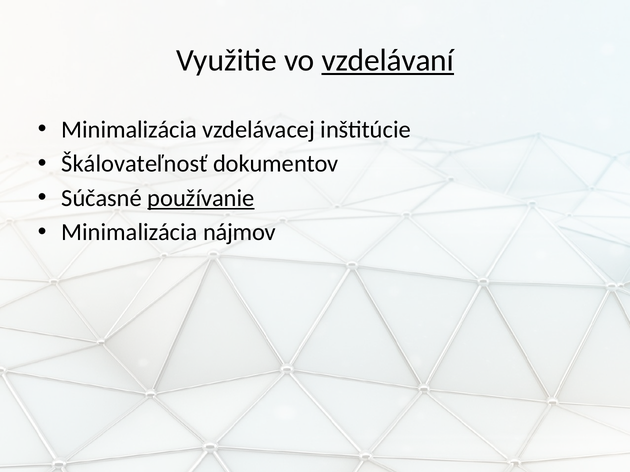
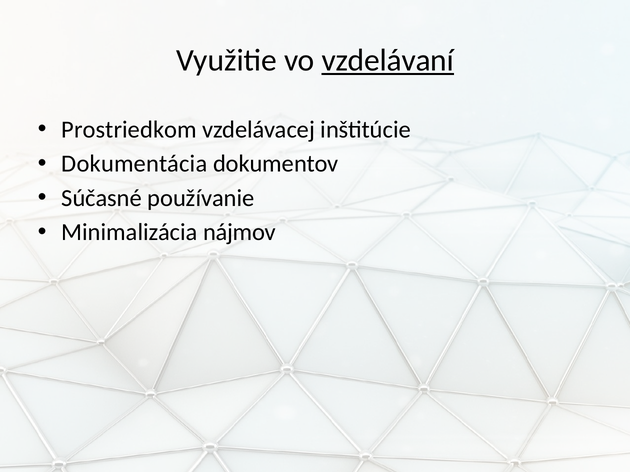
Minimalizácia at (129, 130): Minimalizácia -> Prostriedkom
Škálovateľnosť: Škálovateľnosť -> Dokumentácia
používanie underline: present -> none
